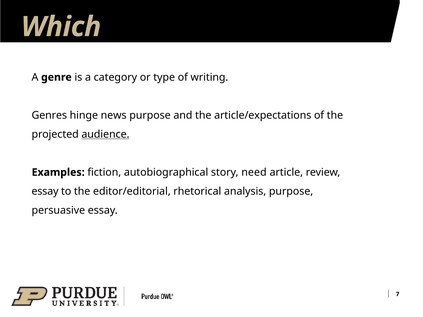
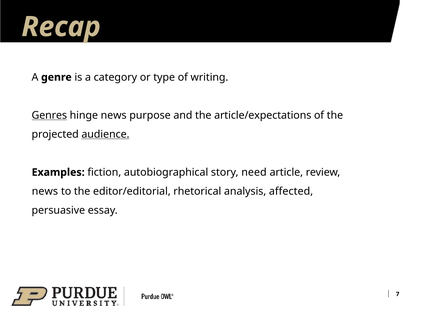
Which: Which -> Recap
Genres underline: none -> present
essay at (45, 192): essay -> news
analysis purpose: purpose -> affected
